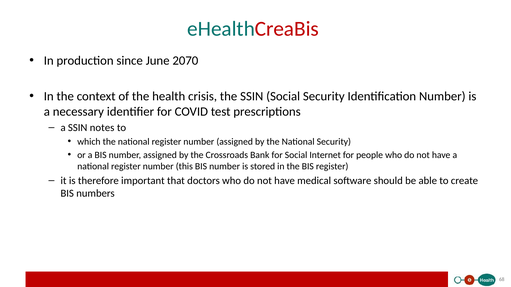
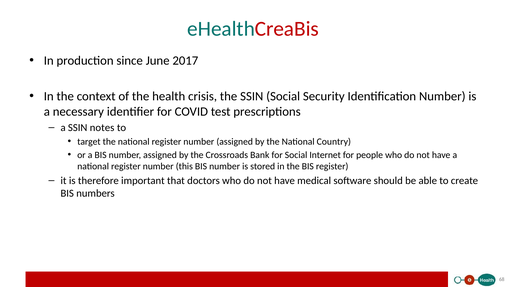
2070: 2070 -> 2017
which: which -> target
National Security: Security -> Country
